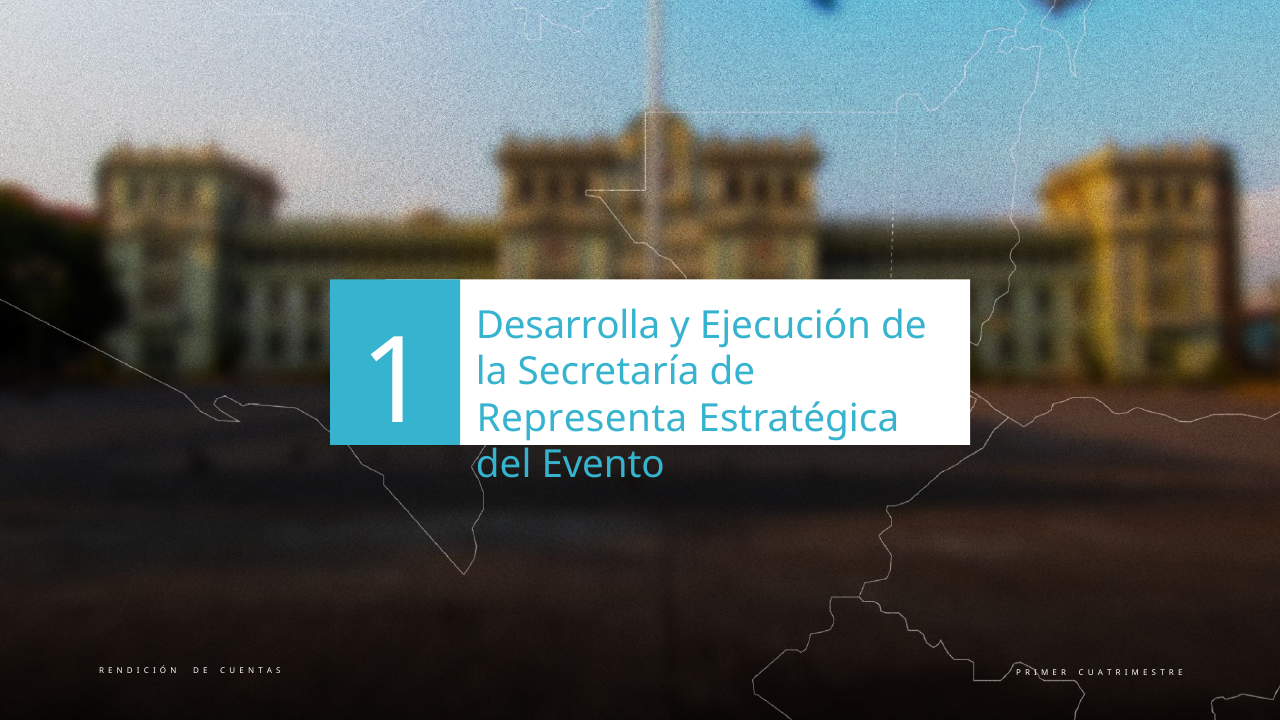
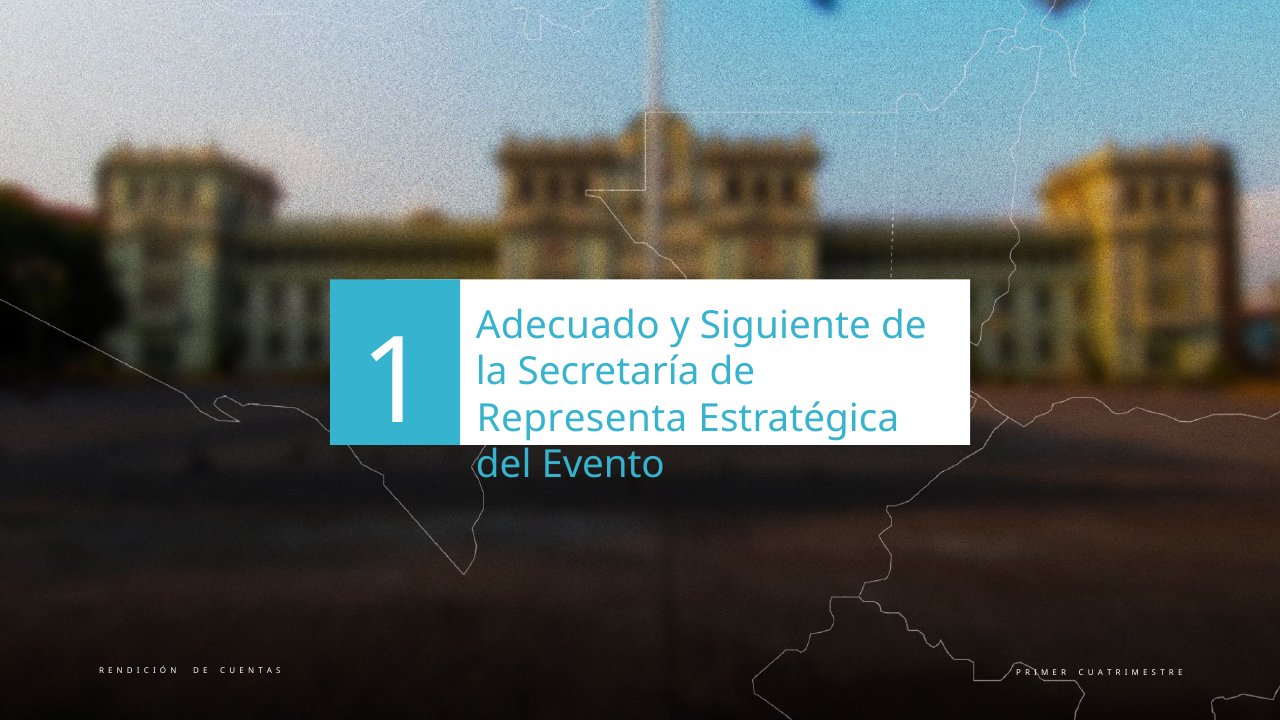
Desarrolla: Desarrolla -> Adecuado
Ejecución: Ejecución -> Siguiente
